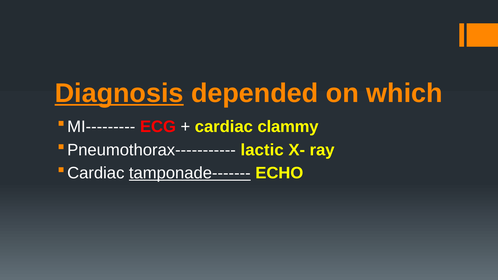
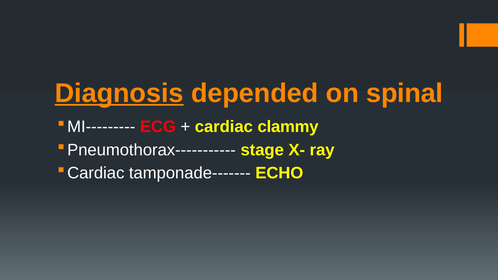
which: which -> spinal
lactic: lactic -> stage
tamponade------- underline: present -> none
